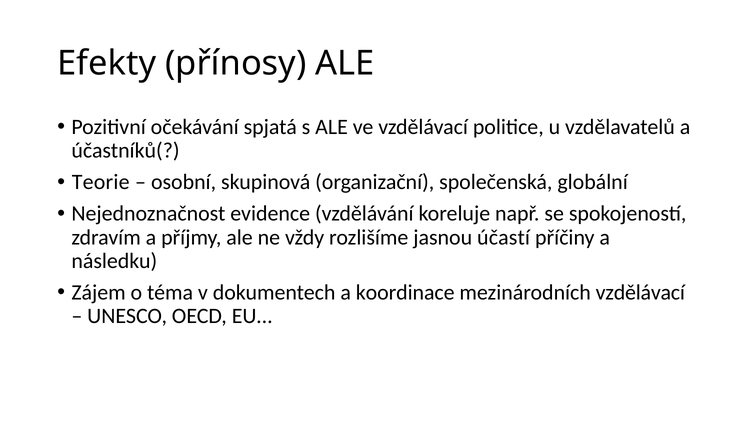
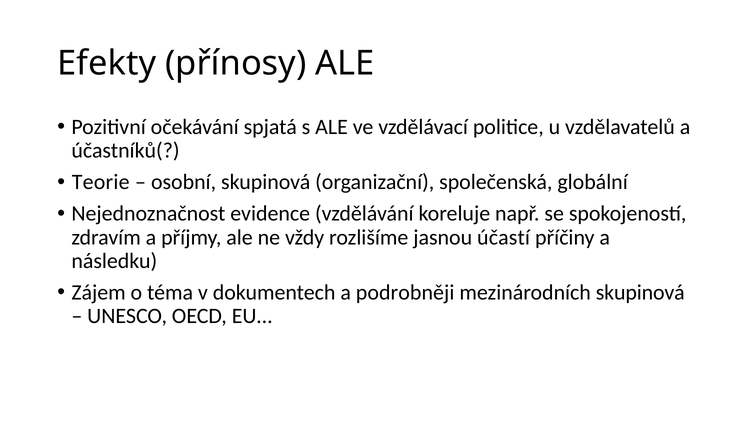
koordinace: koordinace -> podrobněji
mezinárodních vzdělávací: vzdělávací -> skupinová
